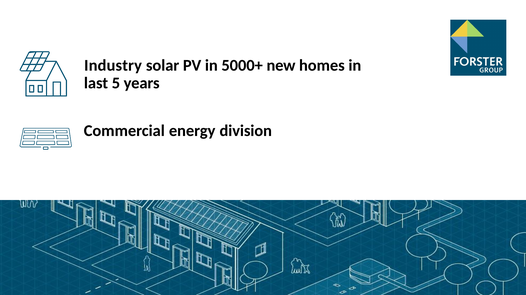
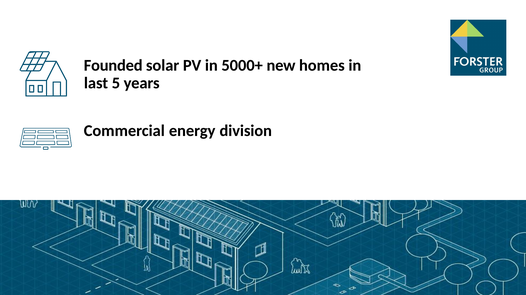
Industry: Industry -> Founded
